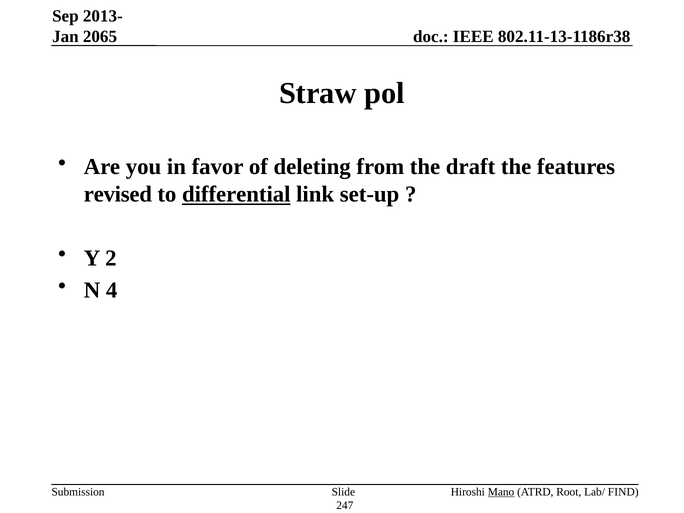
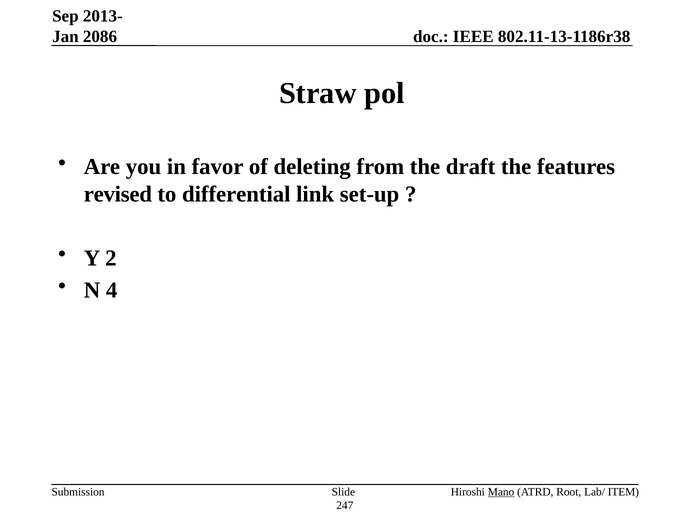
2065: 2065 -> 2086
differential underline: present -> none
FIND: FIND -> ITEM
